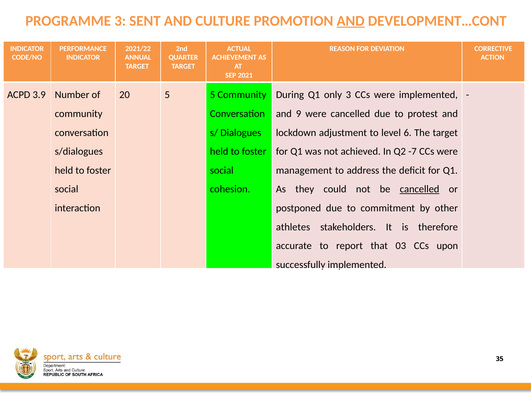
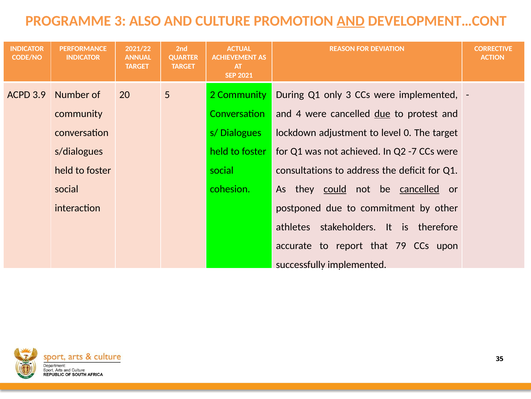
SENT: SENT -> ALSO
5 5: 5 -> 2
9: 9 -> 4
due at (382, 114) underline: none -> present
6: 6 -> 0
management: management -> consultations
could underline: none -> present
03: 03 -> 79
